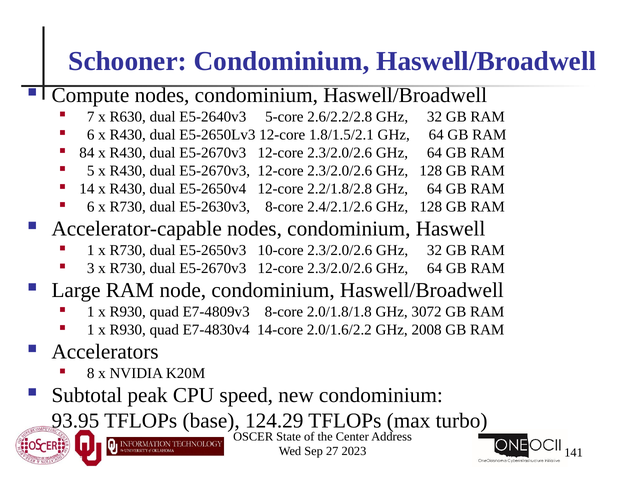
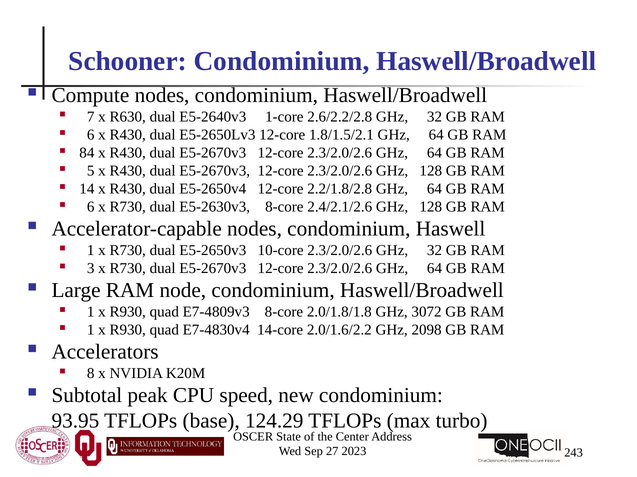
5-core: 5-core -> 1-core
2008: 2008 -> 2098
141: 141 -> 243
